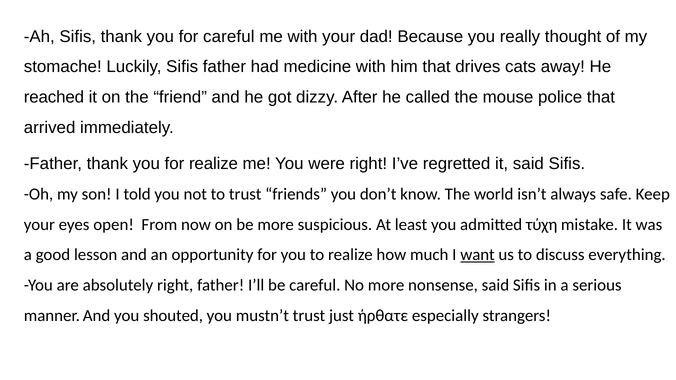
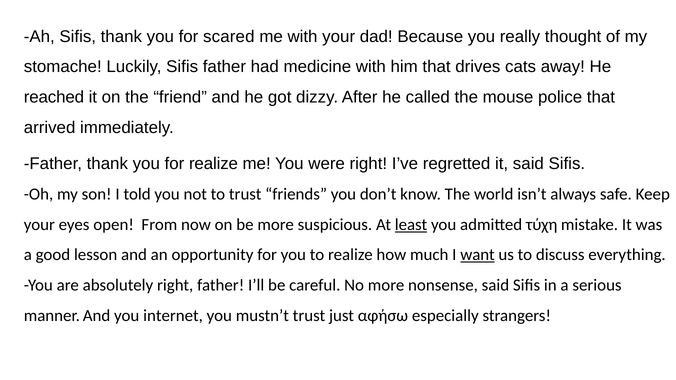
for careful: careful -> scared
least underline: none -> present
shouted: shouted -> internet
ήρθατε: ήρθατε -> αφήσω
